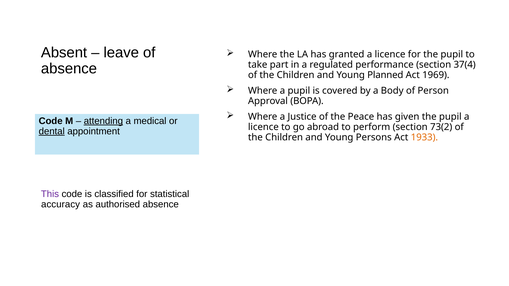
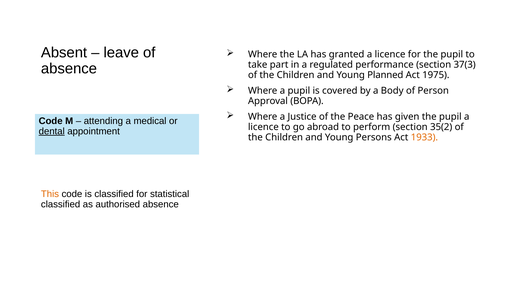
37(4: 37(4 -> 37(3
1969: 1969 -> 1975
attending underline: present -> none
73(2: 73(2 -> 35(2
This colour: purple -> orange
accuracy at (61, 204): accuracy -> classified
